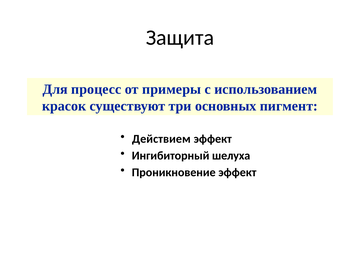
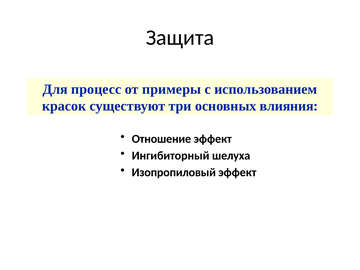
пигмент: пигмент -> влияния
Действием: Действием -> Отношение
Проникновение: Проникновение -> Изопропиловый
